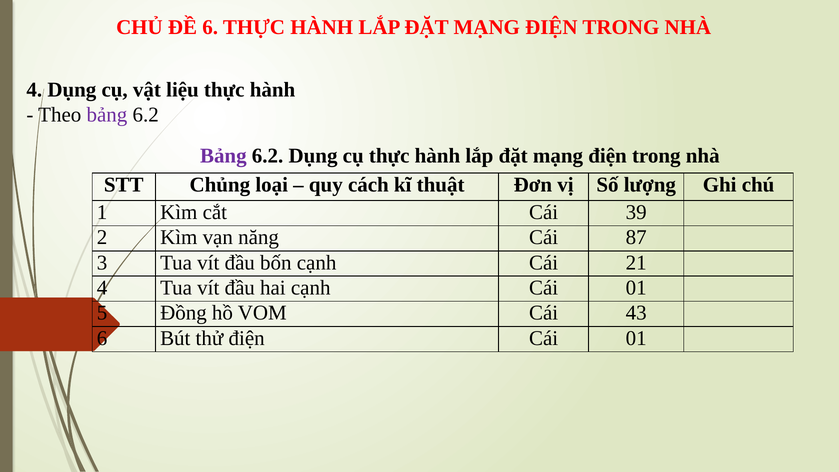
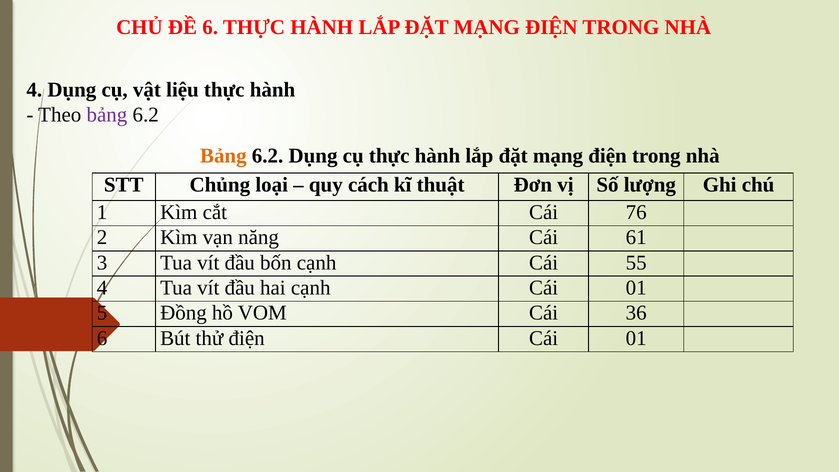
Bảng at (223, 156) colour: purple -> orange
39: 39 -> 76
87: 87 -> 61
21: 21 -> 55
43: 43 -> 36
